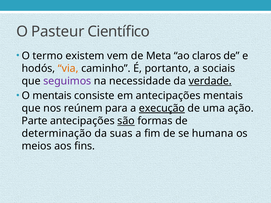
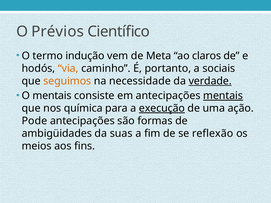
Pasteur: Pasteur -> Prévios
existem: existem -> indução
seguimos colour: purple -> orange
mentais at (223, 96) underline: none -> present
reúnem: reúnem -> química
Parte: Parte -> Pode
são underline: present -> none
determinação: determinação -> ambigüidades
humana: humana -> reflexão
